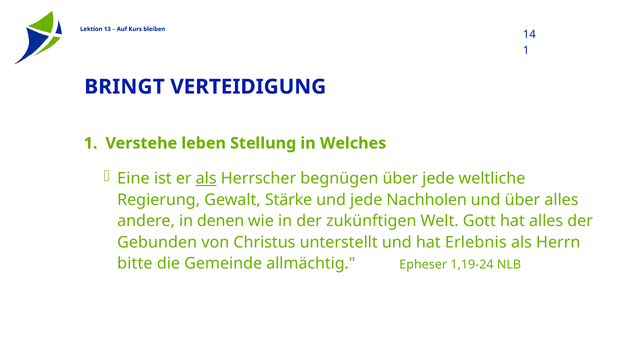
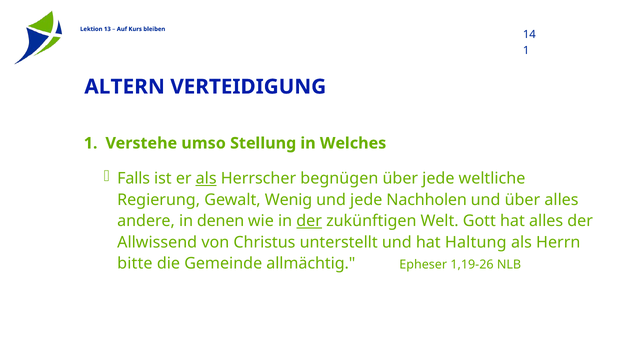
BRINGT: BRINGT -> ALTERN
leben: leben -> umso
Eine: Eine -> Falls
Stärke: Stärke -> Wenig
der at (309, 221) underline: none -> present
Gebunden: Gebunden -> Allwissend
Erlebnis: Erlebnis -> Haltung
1,19-24: 1,19-24 -> 1,19-26
